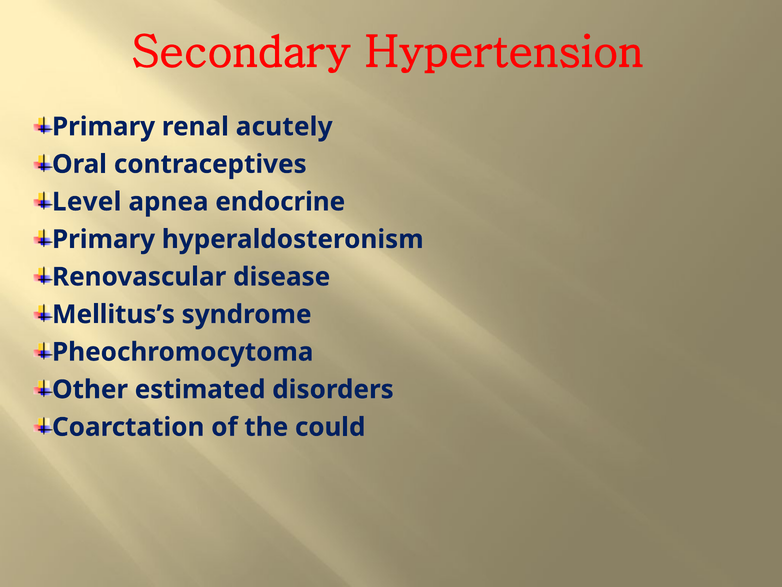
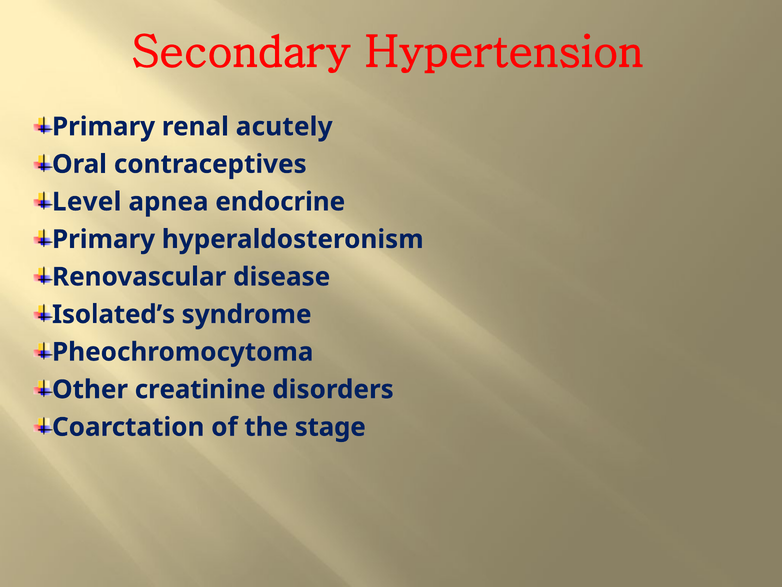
Mellitus’s: Mellitus’s -> Isolated’s
estimated: estimated -> creatinine
could: could -> stage
